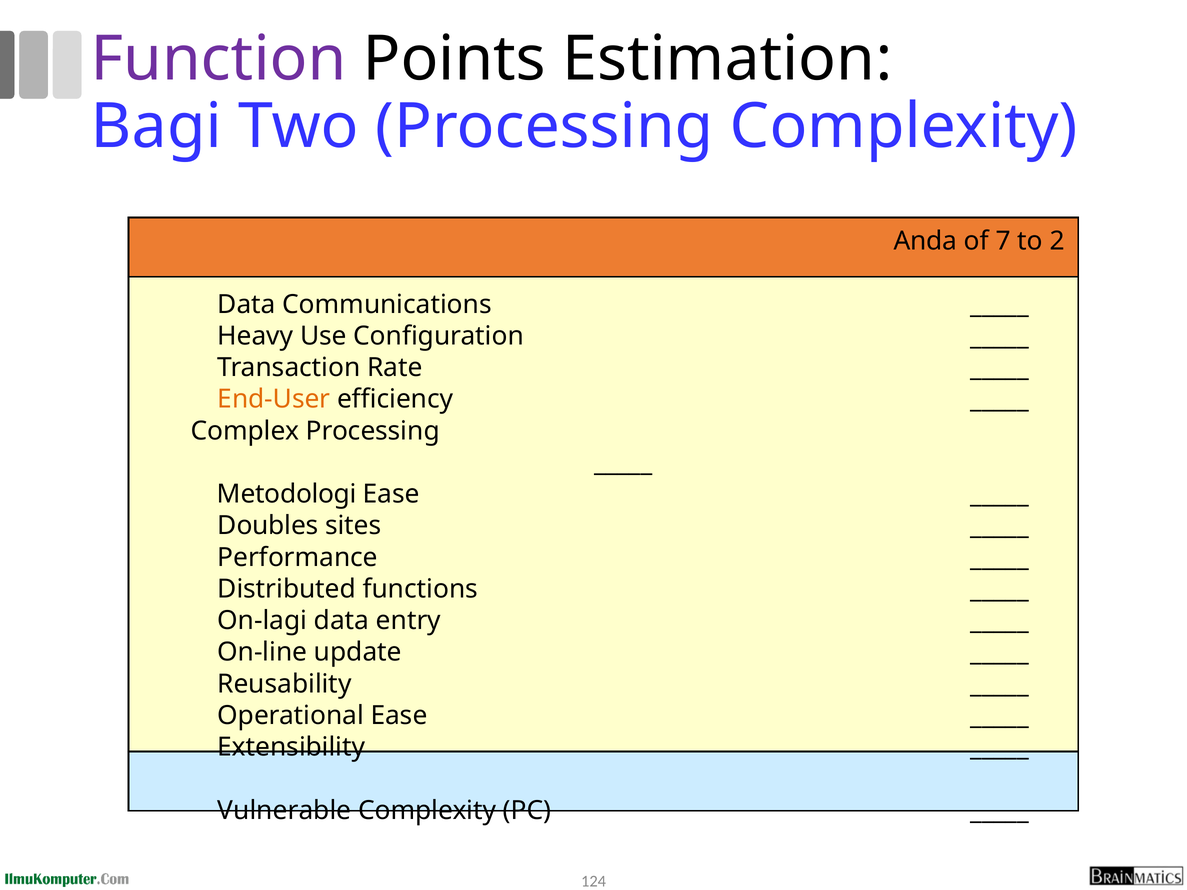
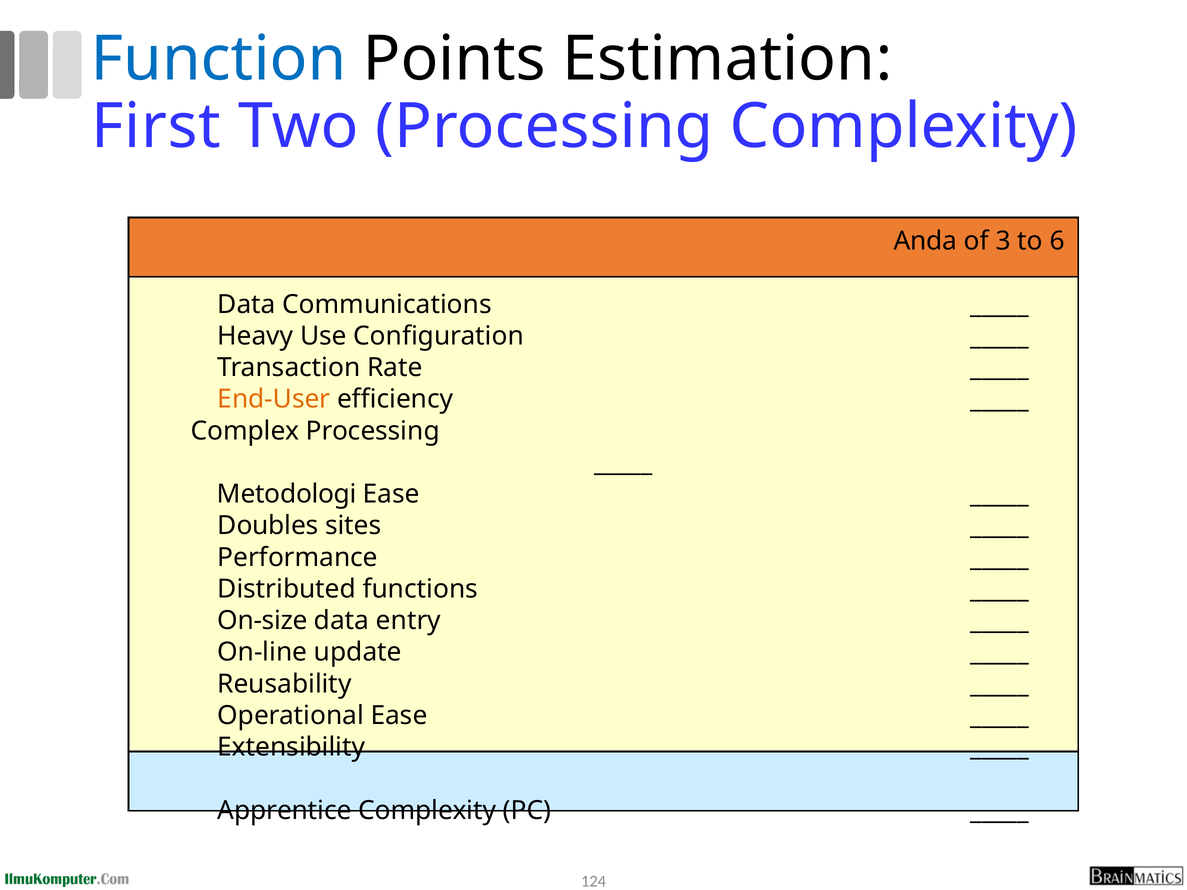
Function colour: purple -> blue
Bagi: Bagi -> First
7: 7 -> 3
2: 2 -> 6
On-lagi: On-lagi -> On-size
Vulnerable: Vulnerable -> Apprentice
